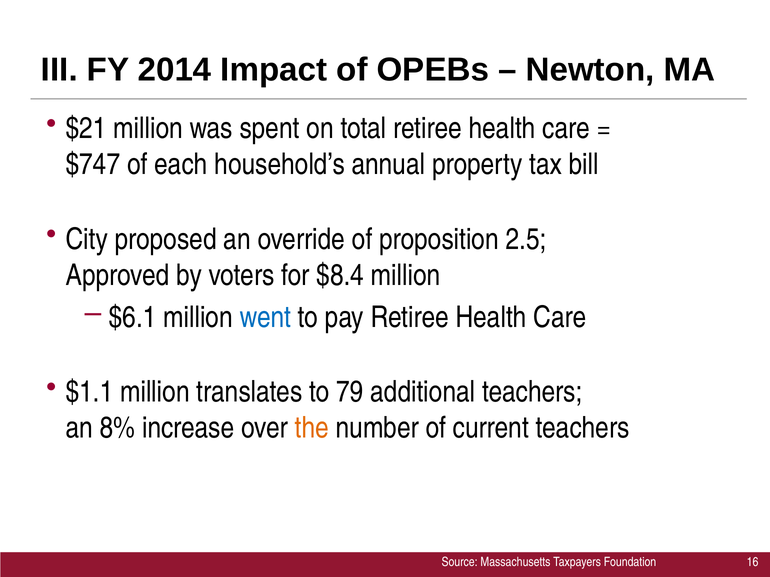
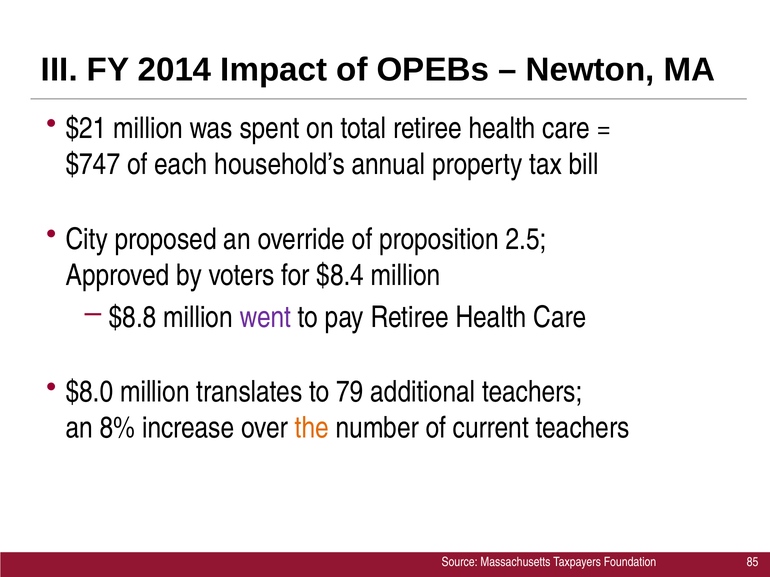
$6.1: $6.1 -> $8.8
went colour: blue -> purple
$1.1: $1.1 -> $8.0
16: 16 -> 85
